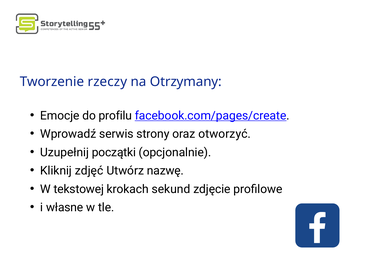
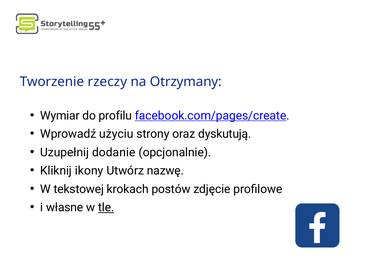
Emocje: Emocje -> Wymiar
serwis: serwis -> użyciu
otworzyć: otworzyć -> dyskutują
początki: początki -> dodanie
zdjęć: zdjęć -> ikony
sekund: sekund -> postów
tle underline: none -> present
